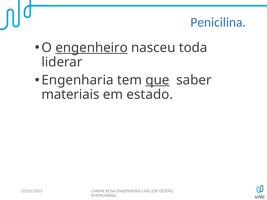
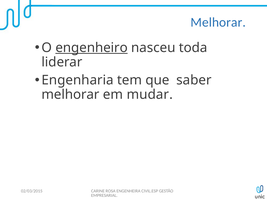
Penicilina at (218, 22): Penicilina -> Melhorar
que underline: present -> none
materiais at (71, 95): materiais -> melhorar
estado: estado -> mudar
